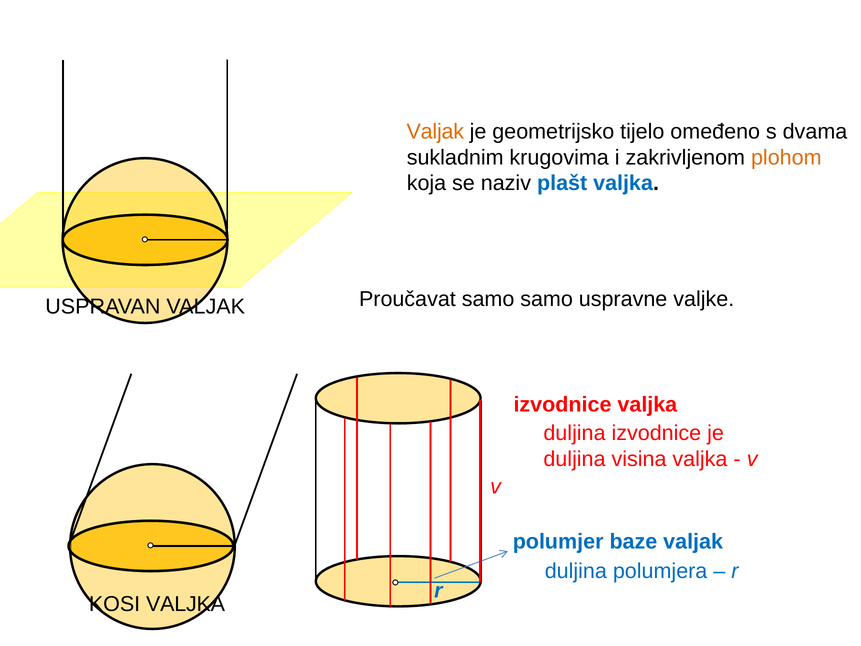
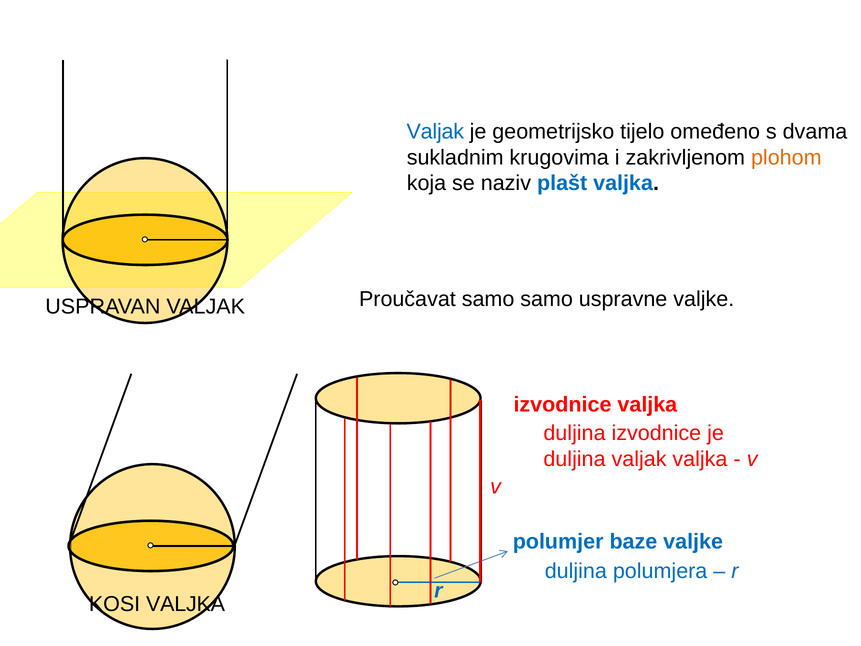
Valjak at (435, 132) colour: orange -> blue
duljina visina: visina -> valjak
baze valjak: valjak -> valjke
